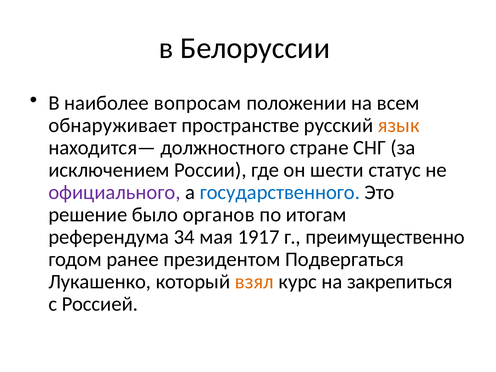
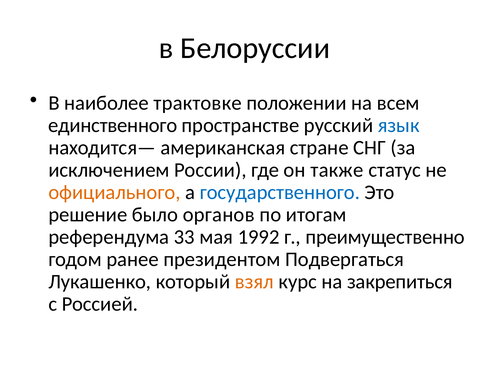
вопросам: вопросам -> трактовке
обнаруживает: обнаруживает -> единственного
язык colour: orange -> blue
должностного: должностного -> американская
шести: шести -> также
официального colour: purple -> orange
34: 34 -> 33
1917: 1917 -> 1992
